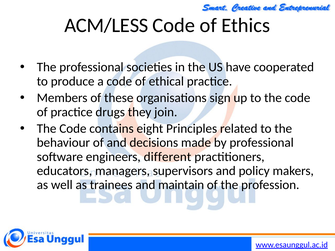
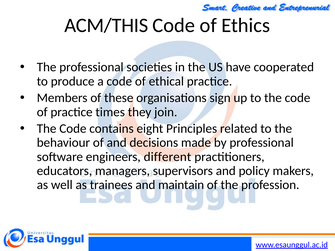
ACM/LESS: ACM/LESS -> ACM/THIS
drugs: drugs -> times
